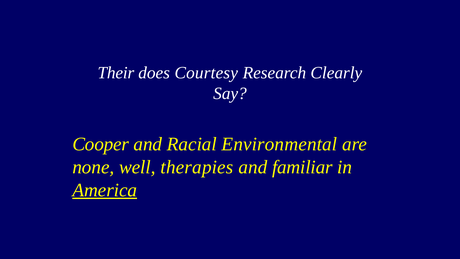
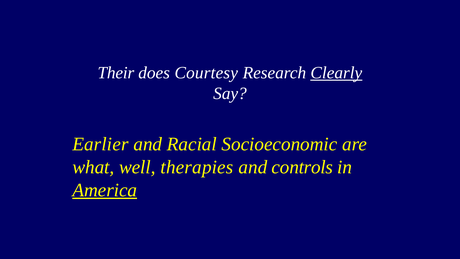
Clearly underline: none -> present
Cooper: Cooper -> Earlier
Environmental: Environmental -> Socioeconomic
none: none -> what
familiar: familiar -> controls
